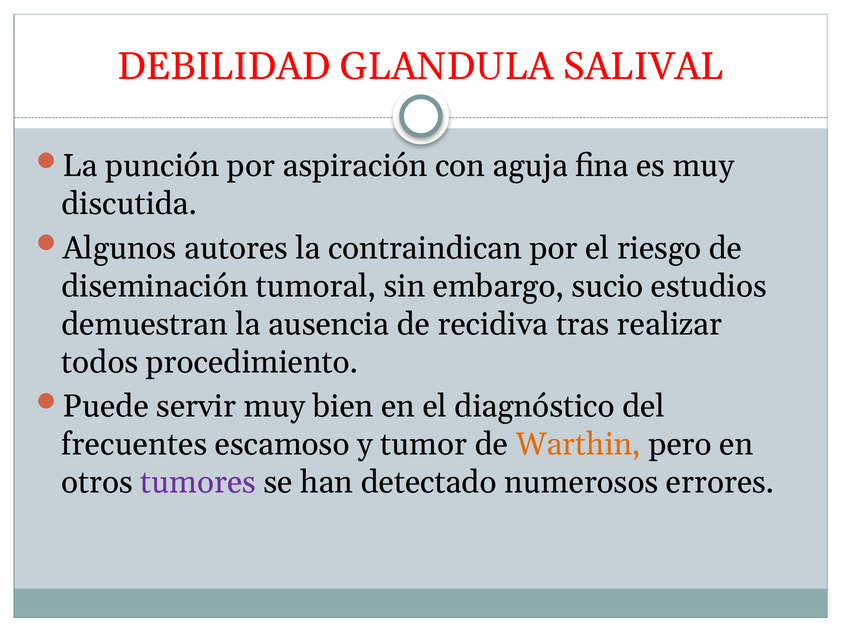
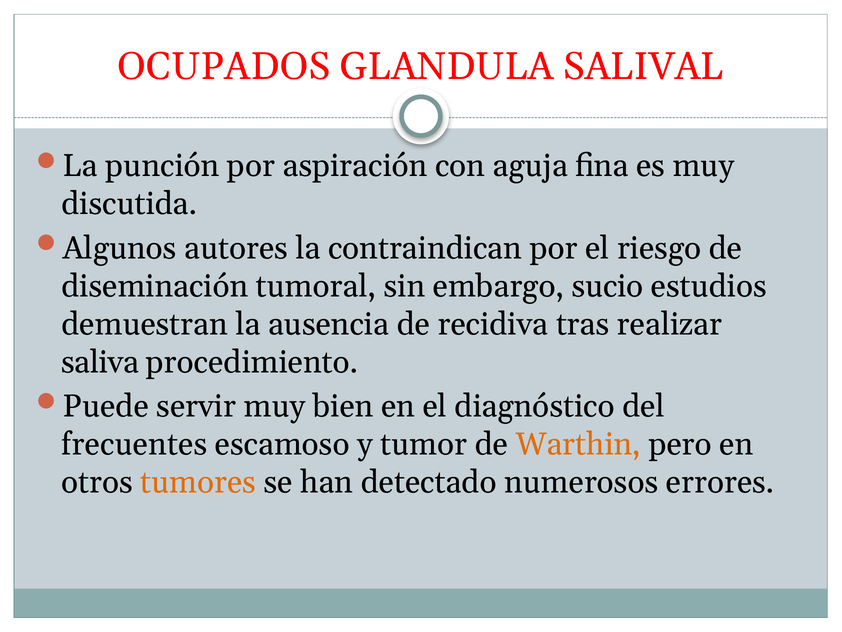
DEBILIDAD: DEBILIDAD -> OCUPADOS
todos: todos -> saliva
tumores colour: purple -> orange
